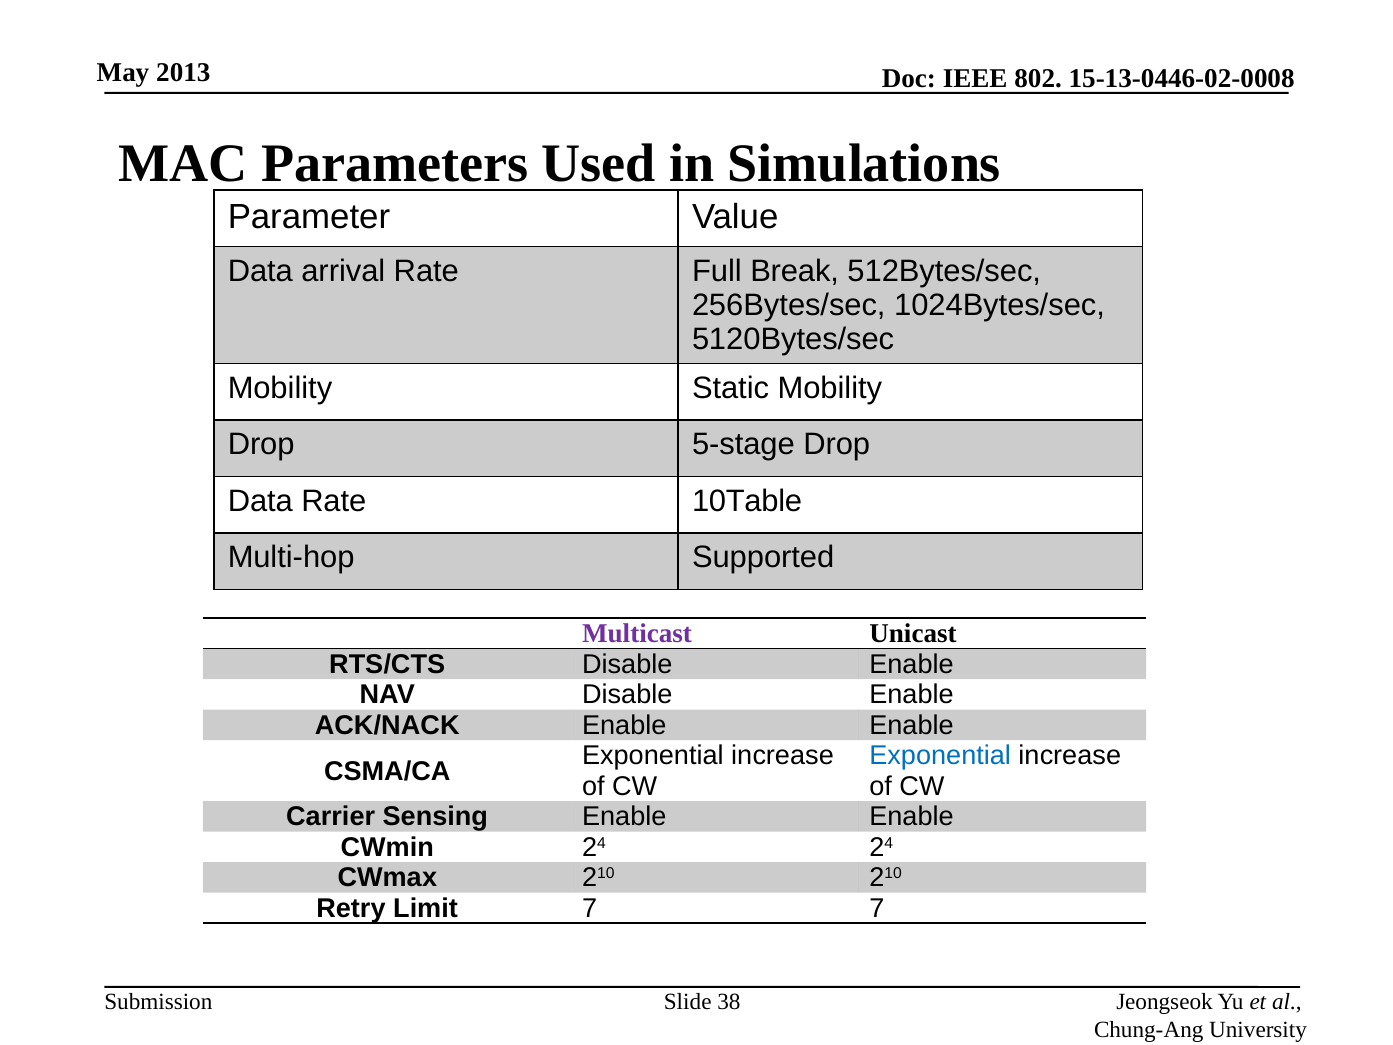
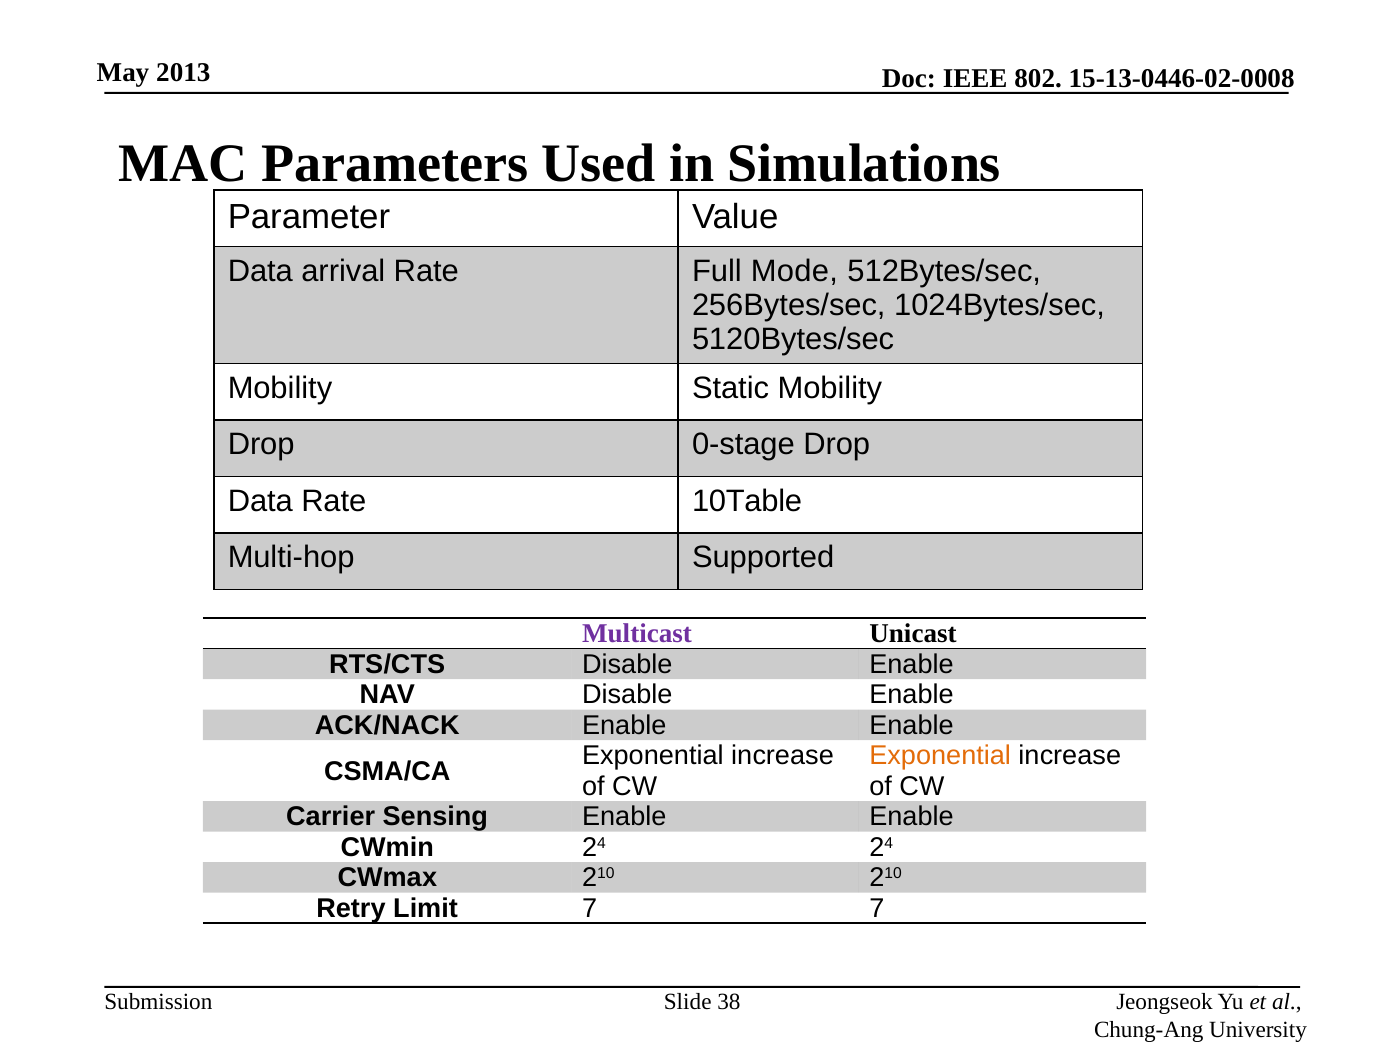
Break: Break -> Mode
5-stage: 5-stage -> 0-stage
Exponential at (940, 756) colour: blue -> orange
